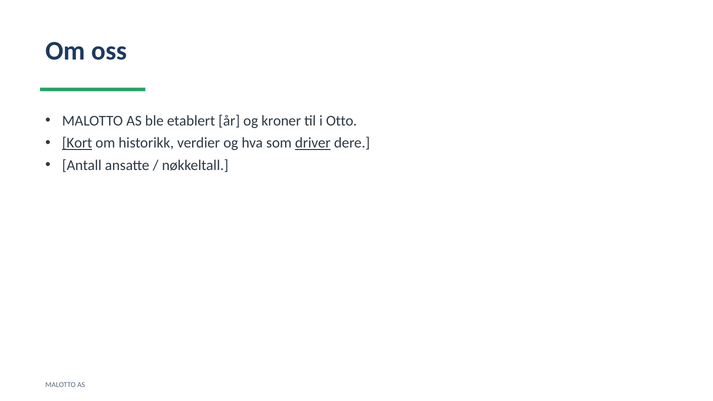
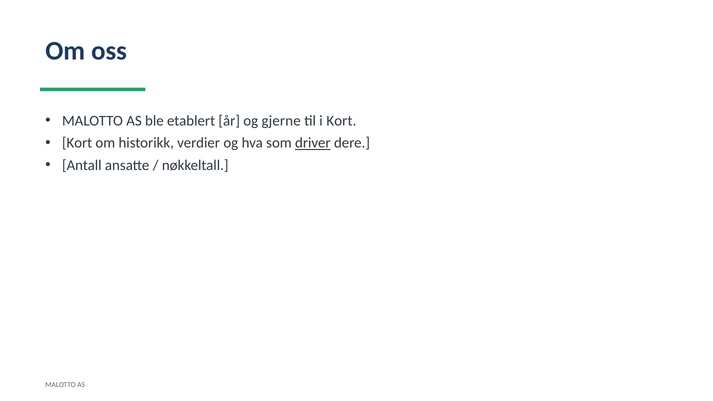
kroner: kroner -> gjerne
i Otto: Otto -> Kort
Kort at (77, 143) underline: present -> none
